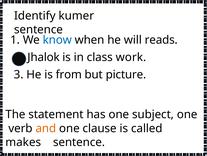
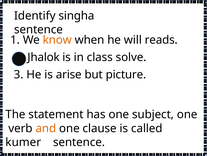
kumer: kumer -> singha
know colour: blue -> orange
work: work -> solve
from: from -> arise
makes: makes -> kumer
